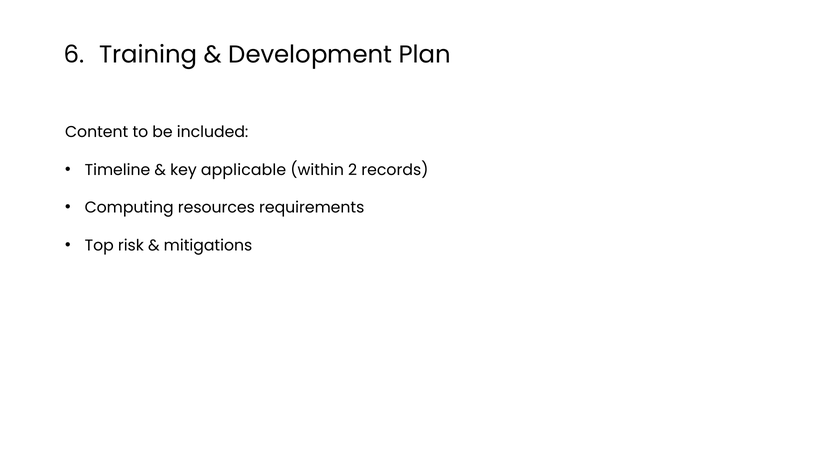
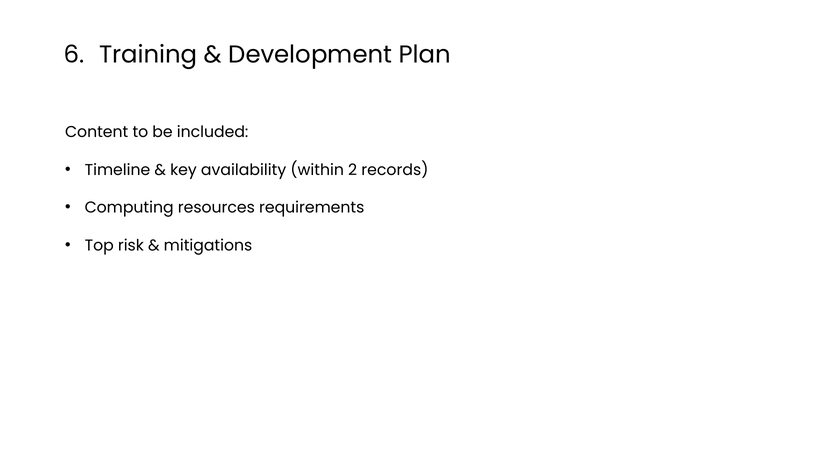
applicable: applicable -> availability
